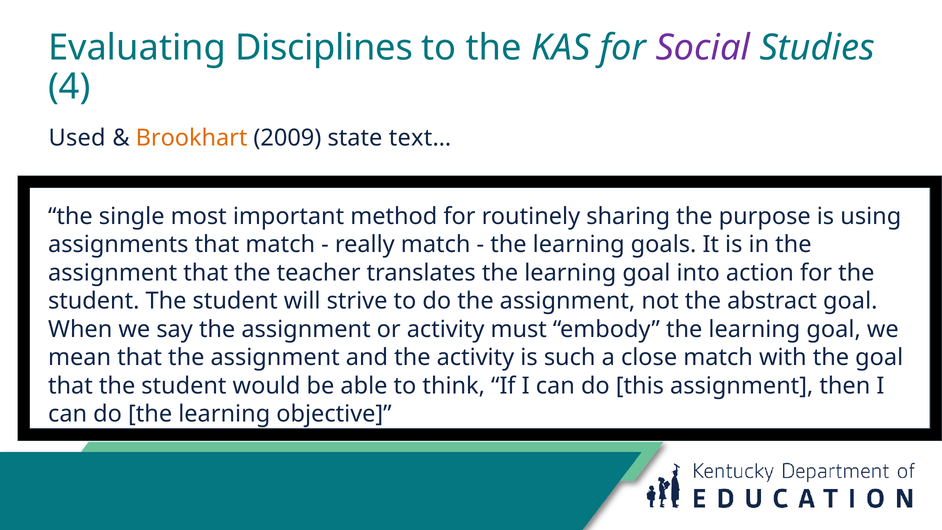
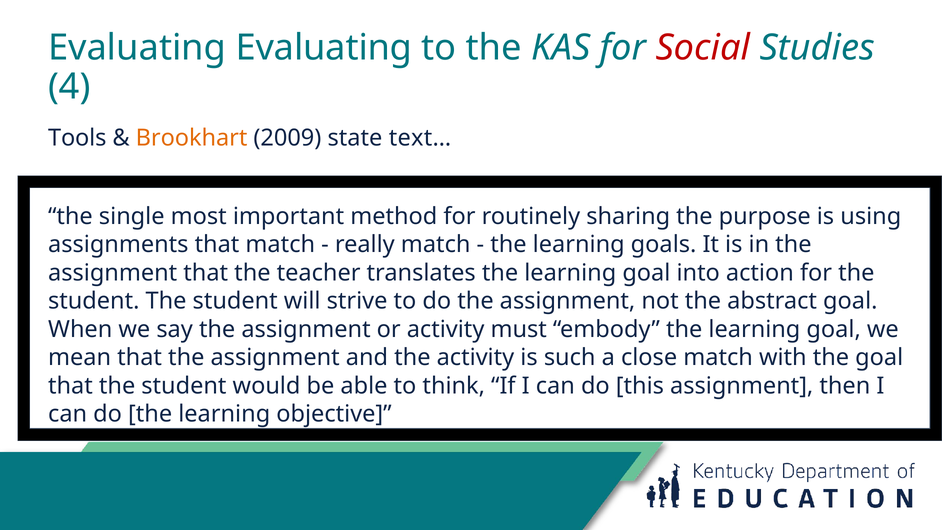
Evaluating Disciplines: Disciplines -> Evaluating
Social colour: purple -> red
Used: Used -> Tools
